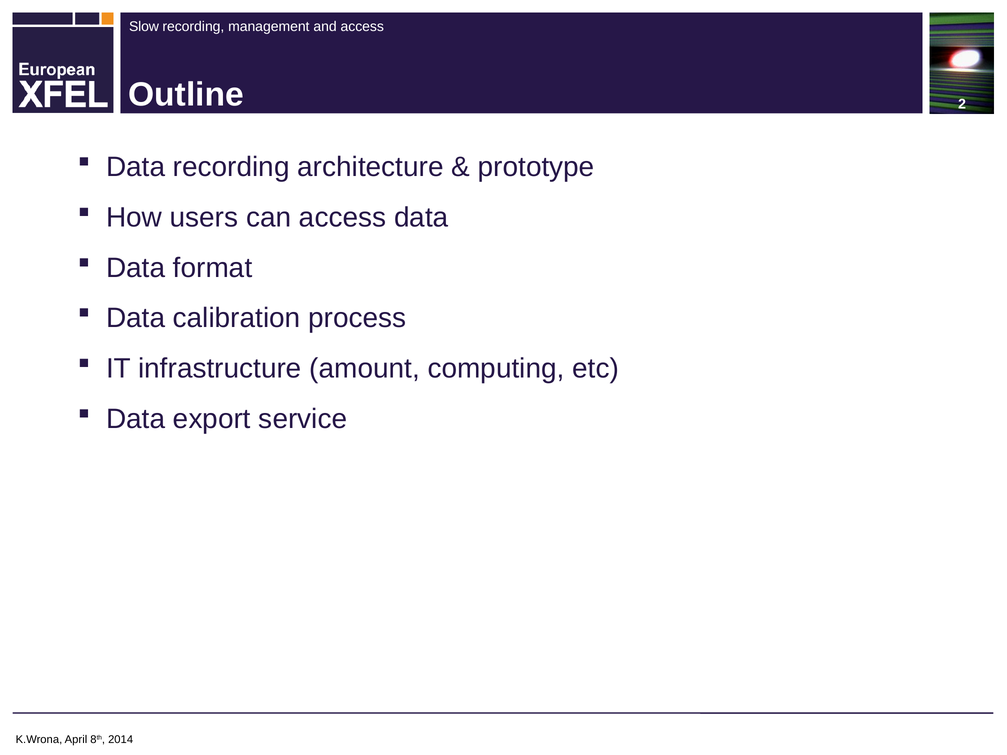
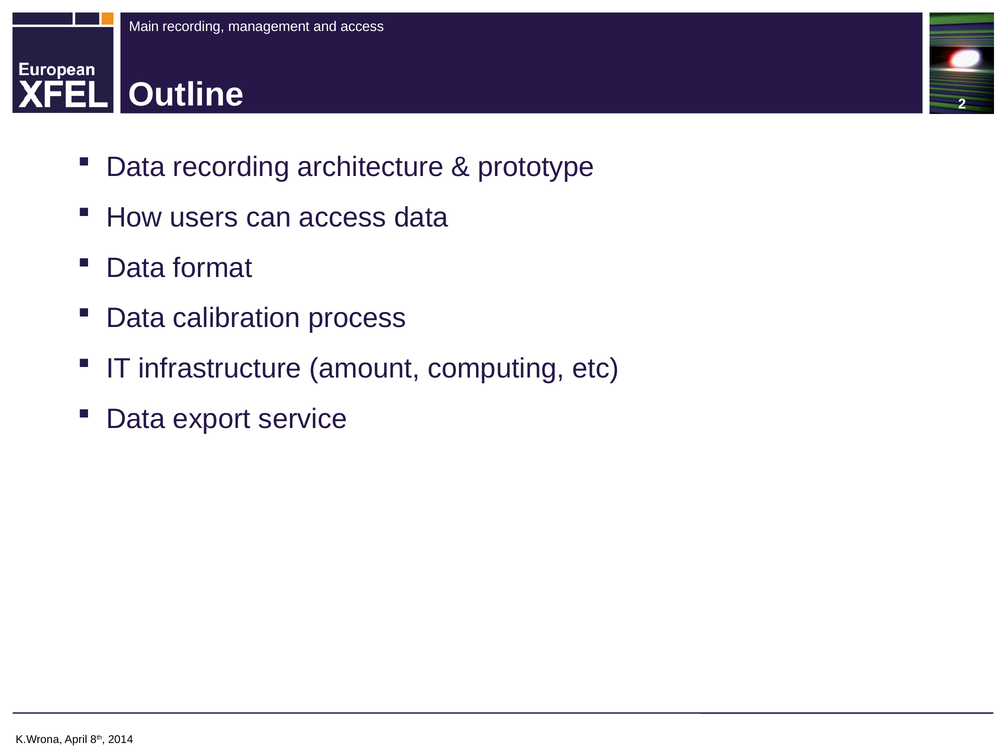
Slow: Slow -> Main
